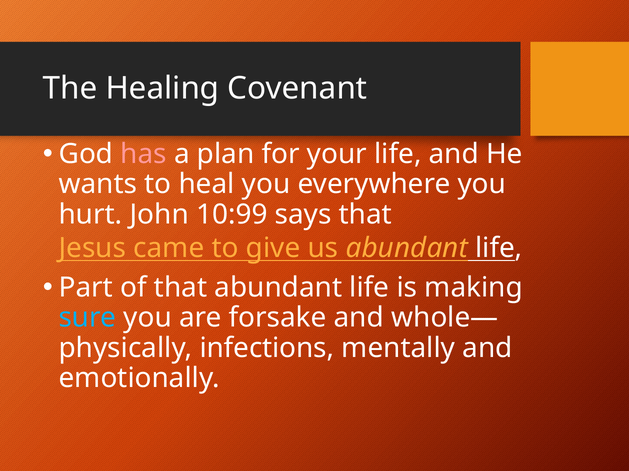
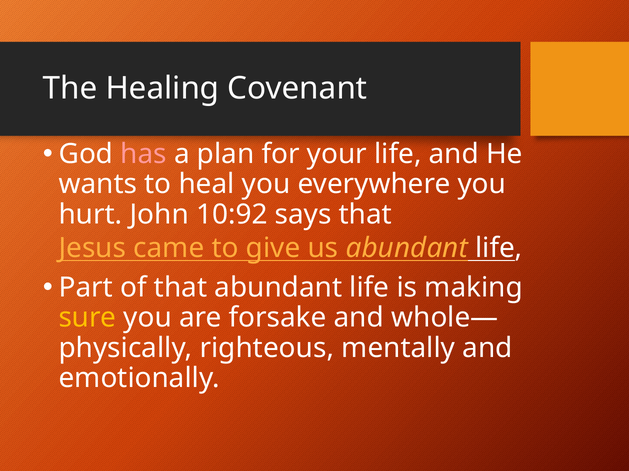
10:99: 10:99 -> 10:92
sure colour: light blue -> yellow
infections: infections -> righteous
